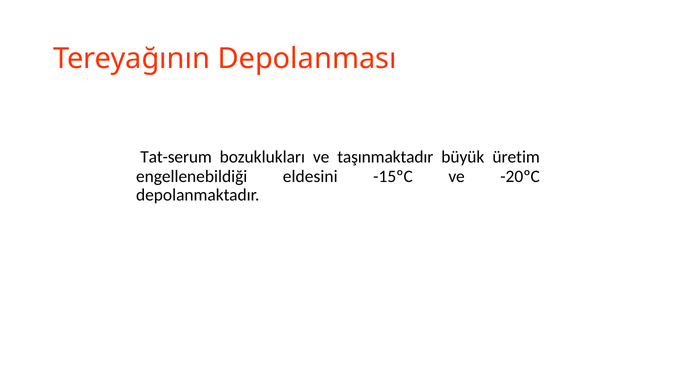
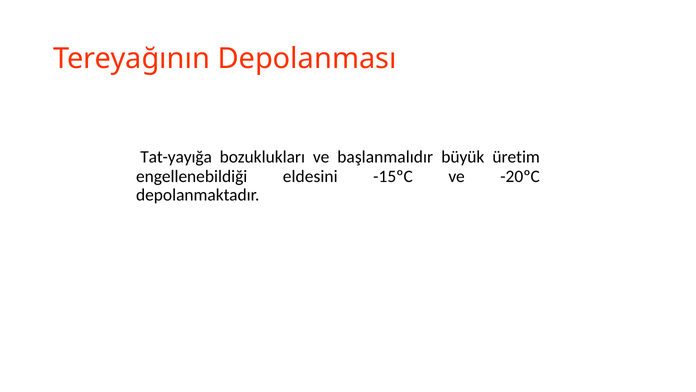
Tat-serum: Tat-serum -> Tat-yayığa
taşınmaktadır: taşınmaktadır -> başlanmalıdır
